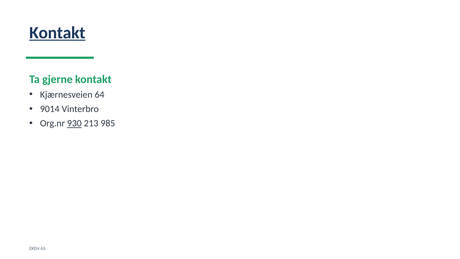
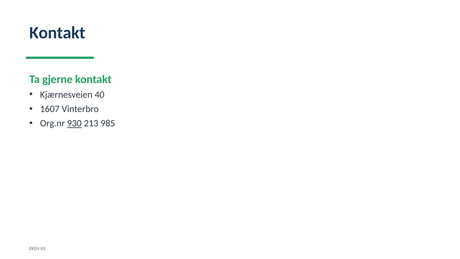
Kontakt at (57, 33) underline: present -> none
64: 64 -> 40
9014: 9014 -> 1607
